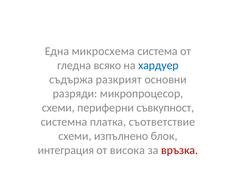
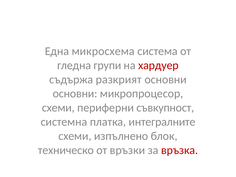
всяко: всяко -> групи
хардуер colour: blue -> red
разряди at (75, 94): разряди -> основни
съответствие: съответствие -> интегралните
интеграция: интеграция -> техническо
висока: висока -> връзки
